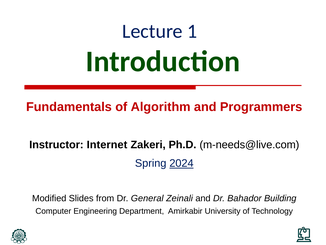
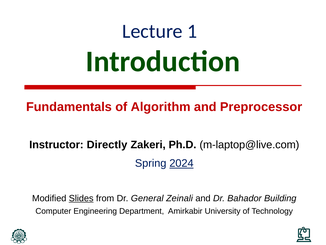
Programmers: Programmers -> Preprocessor
Internet: Internet -> Directly
m-needs@live.com: m-needs@live.com -> m-laptop@live.com
Slides underline: none -> present
